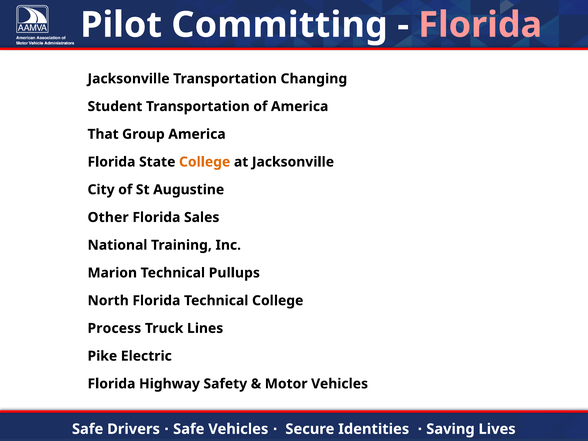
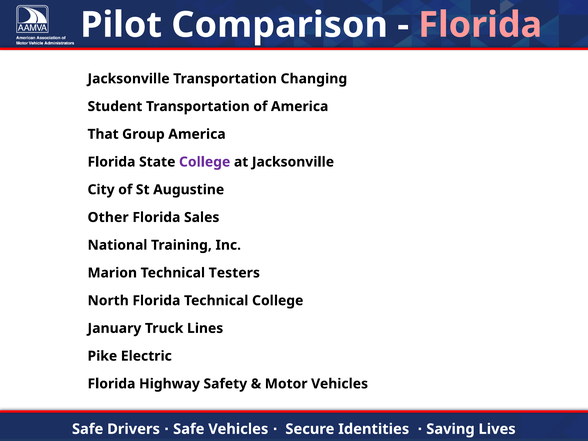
Committing: Committing -> Comparison
College at (205, 162) colour: orange -> purple
Pullups: Pullups -> Testers
Process: Process -> January
